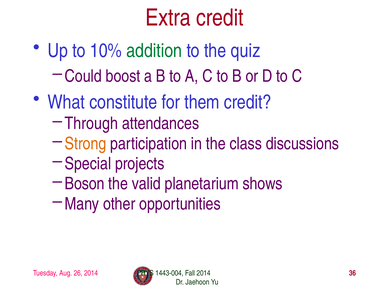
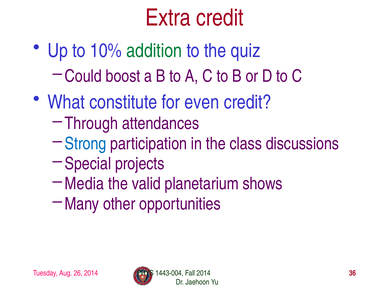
them: them -> even
Strong colour: orange -> blue
Boson: Boson -> Media
